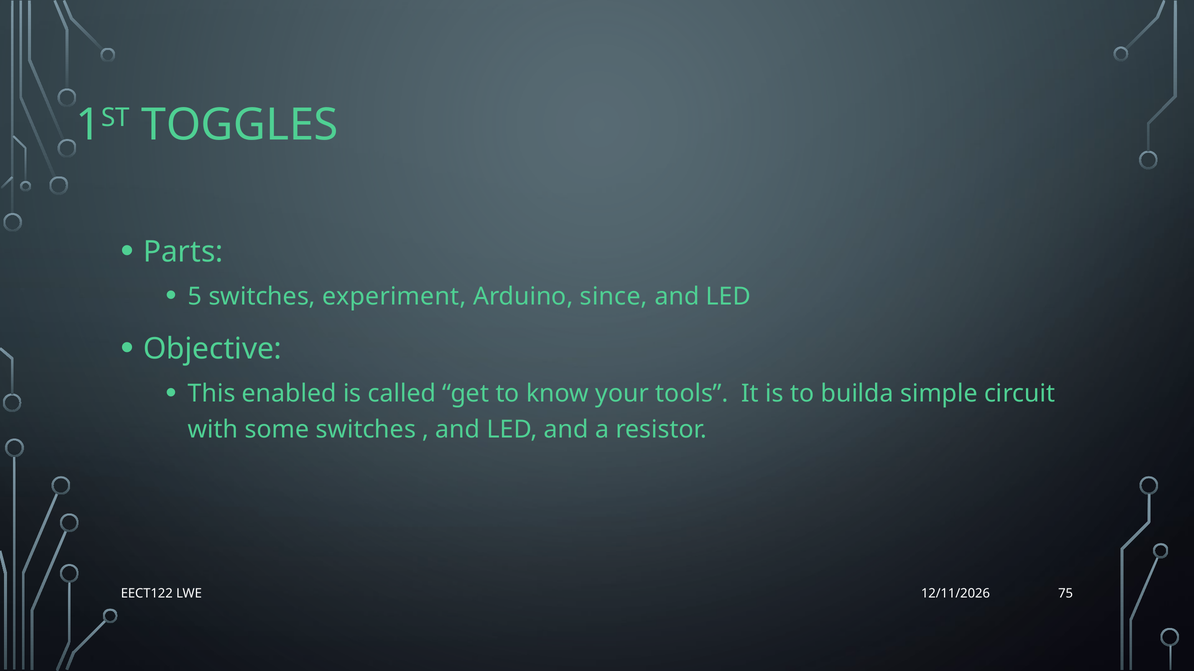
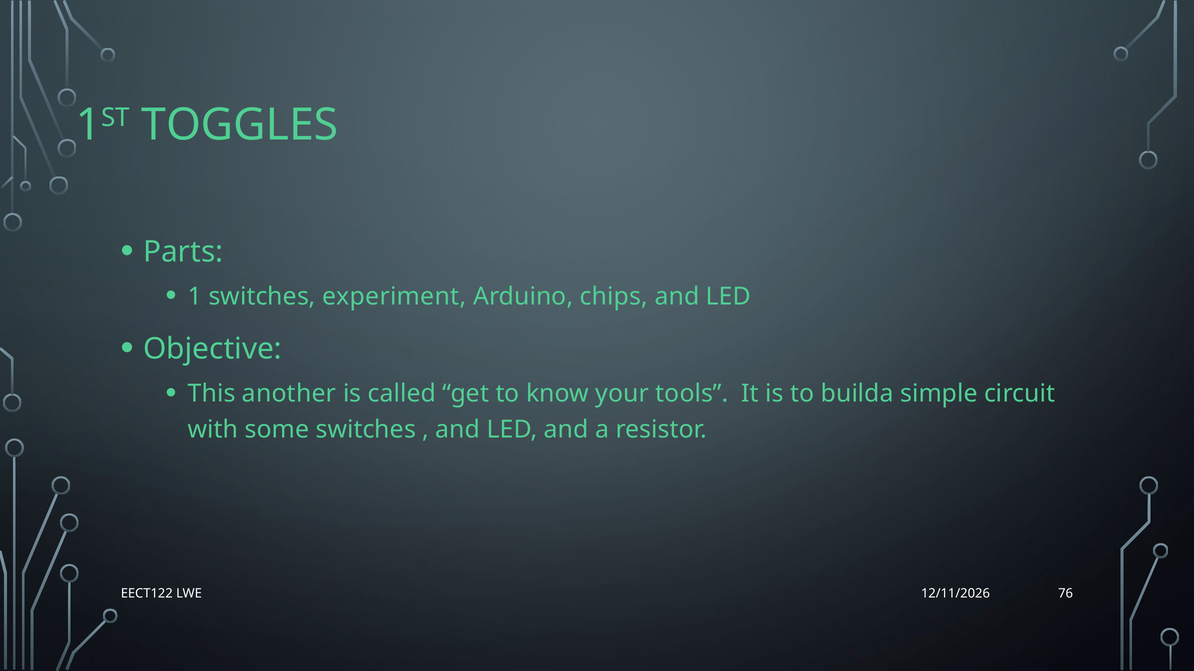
5: 5 -> 1
since: since -> chips
enabled: enabled -> another
75: 75 -> 76
